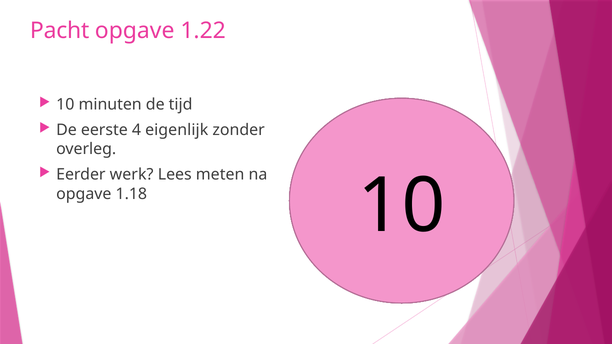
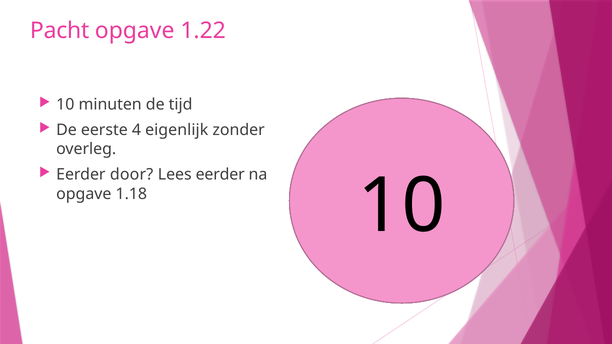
werk: werk -> door
Lees meten: meten -> eerder
